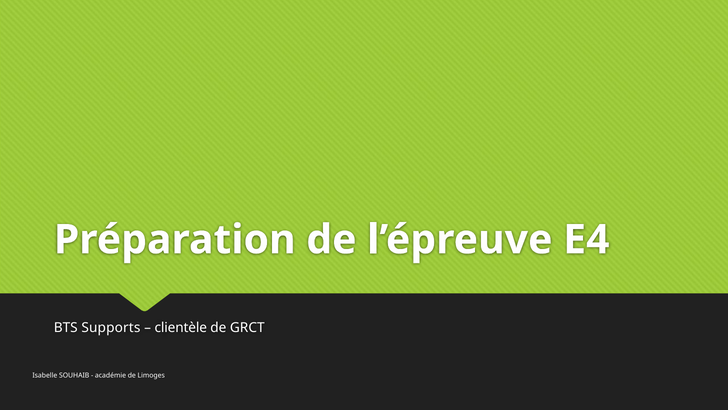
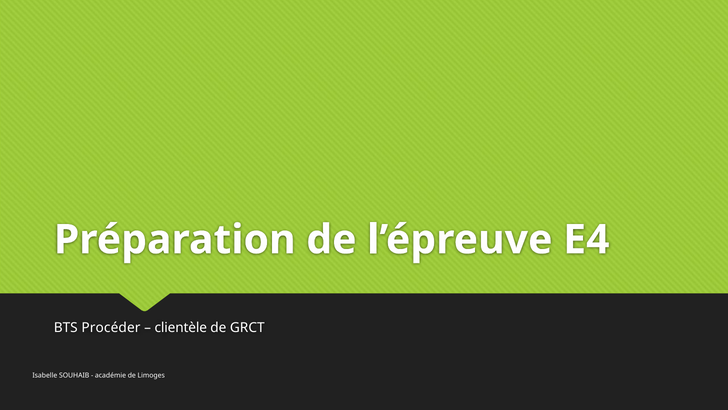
Supports: Supports -> Procéder
